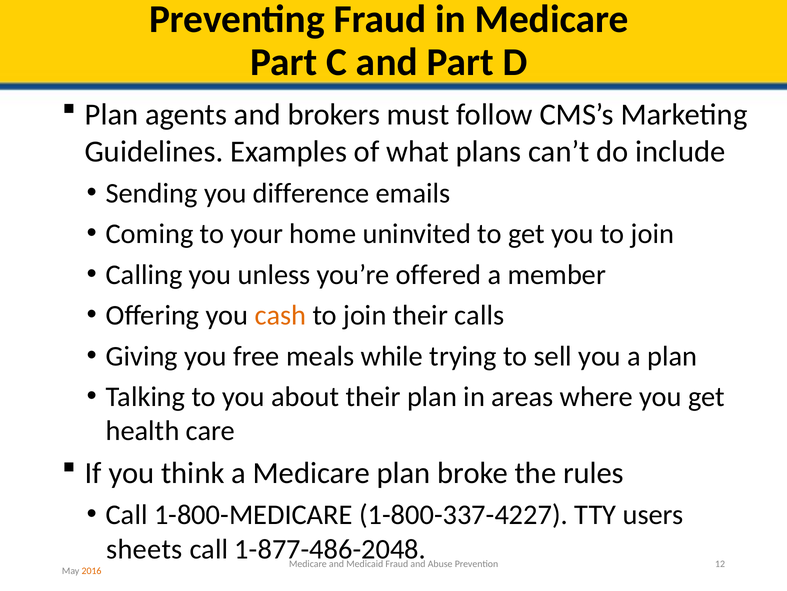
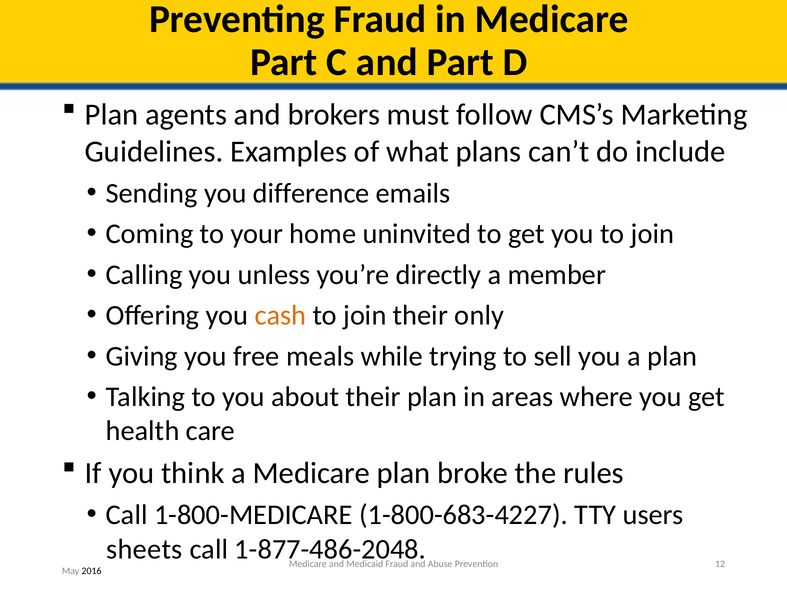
offered: offered -> directly
calls: calls -> only
1-800-337-4227: 1-800-337-4227 -> 1-800-683-4227
2016 colour: orange -> black
